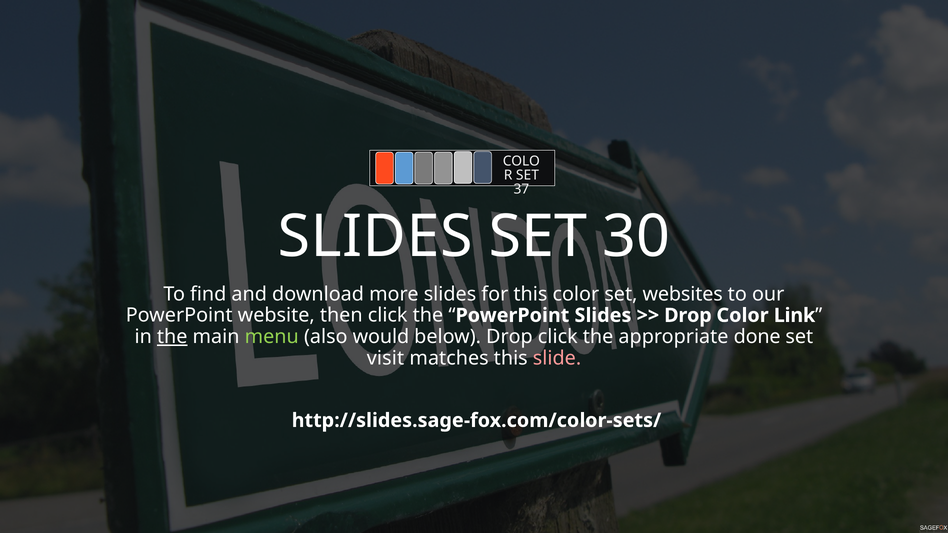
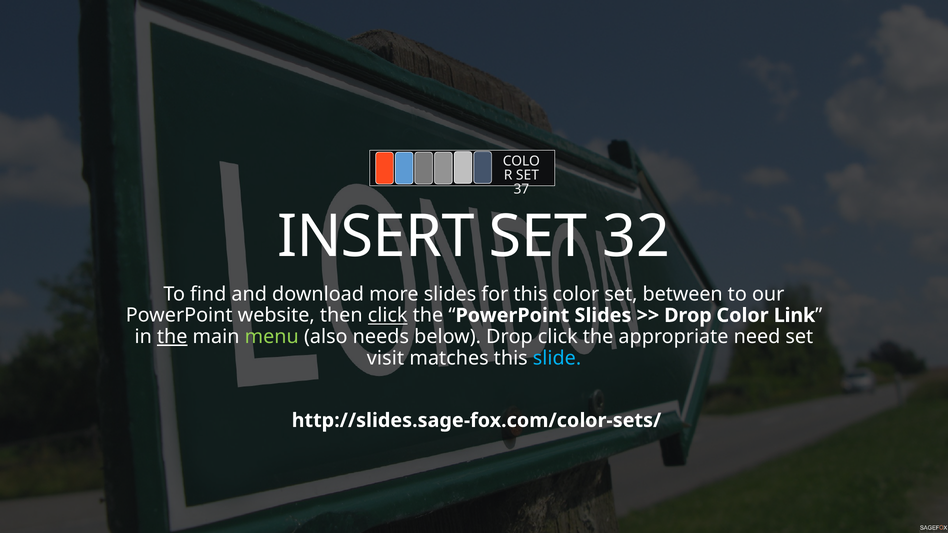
SLIDES at (375, 237): SLIDES -> INSERT
30: 30 -> 32
websites: websites -> between
click at (388, 316) underline: none -> present
would: would -> needs
done: done -> need
slide colour: pink -> light blue
